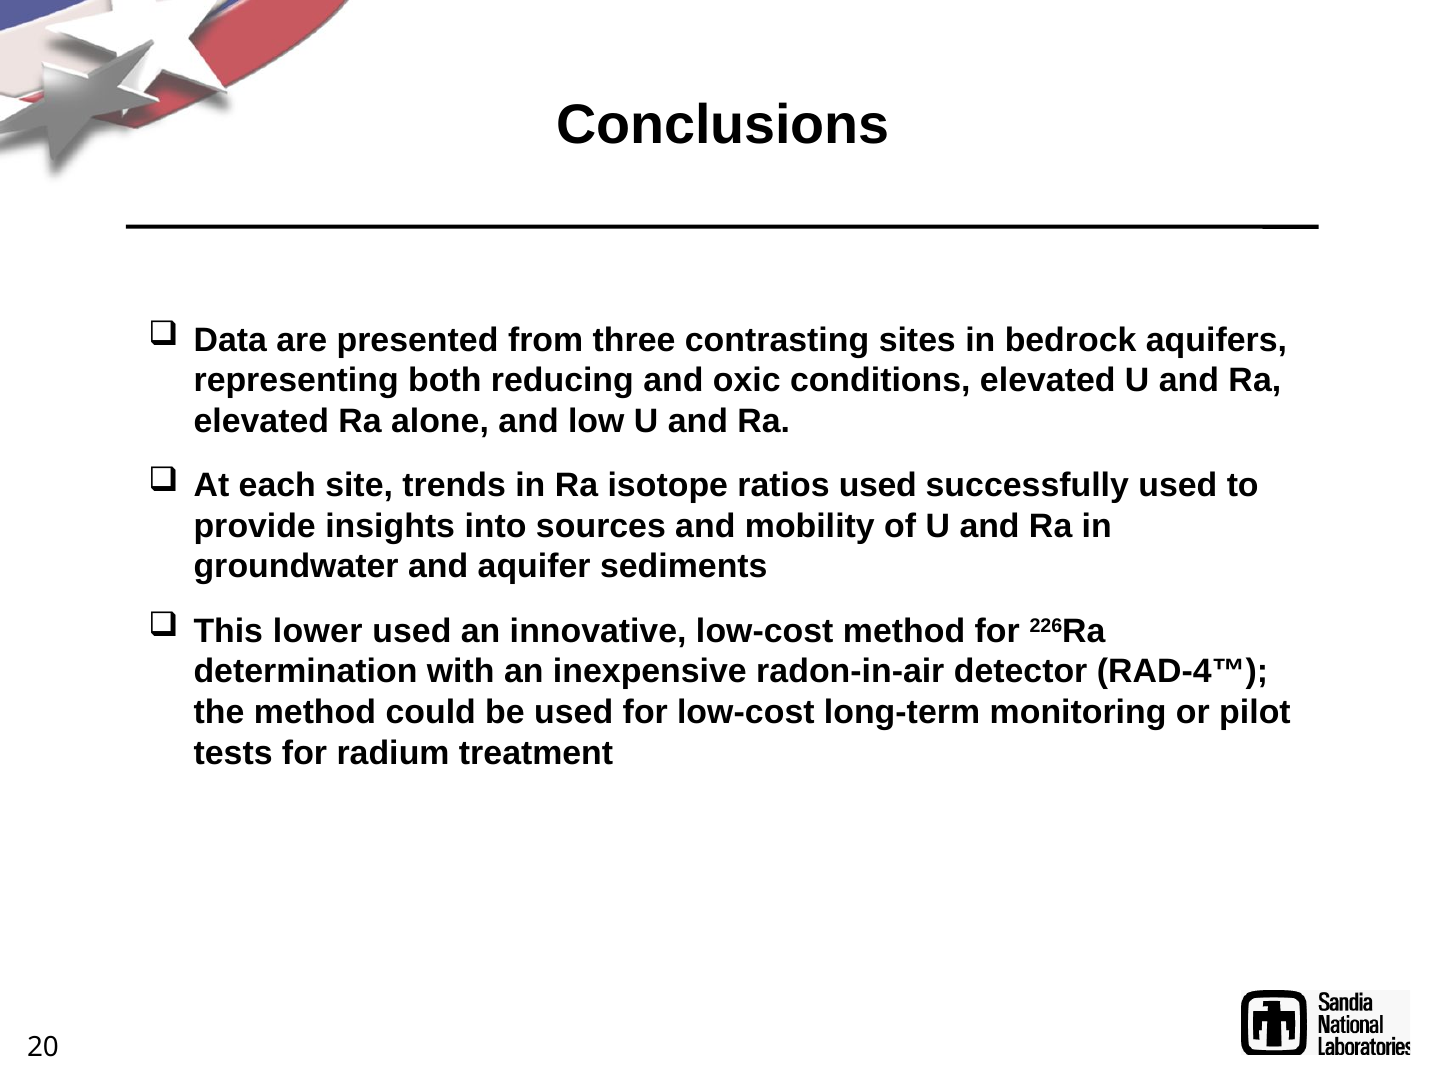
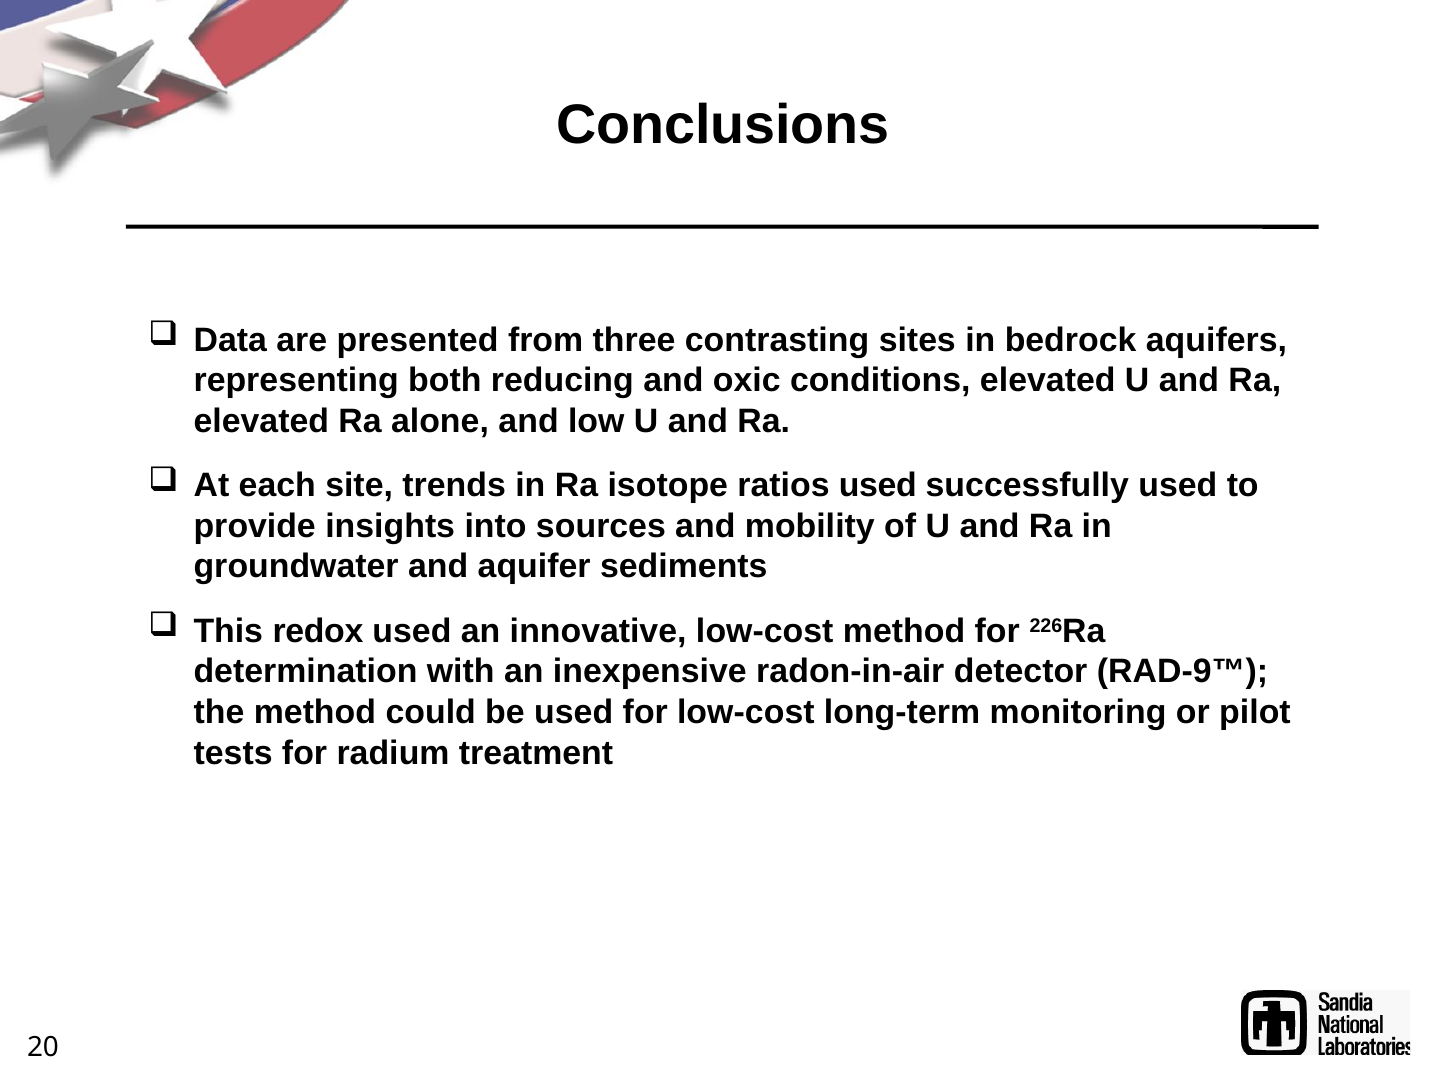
lower: lower -> redox
RAD-4™: RAD-4™ -> RAD-9™
